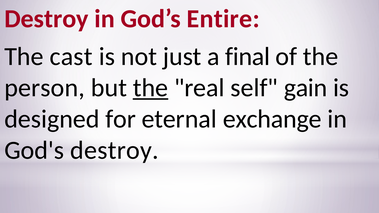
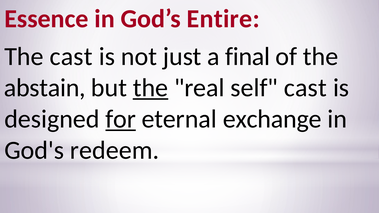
Destroy at (46, 19): Destroy -> Essence
person: person -> abstain
self gain: gain -> cast
for underline: none -> present
God's destroy: destroy -> redeem
